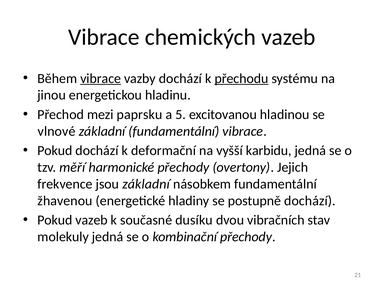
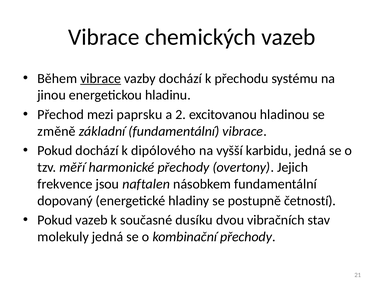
přechodu underline: present -> none
5: 5 -> 2
vlnové: vlnové -> změně
deformační: deformační -> dipólového
jsou základní: základní -> naftalen
žhavenou: žhavenou -> dopovaný
postupně dochází: dochází -> četností
